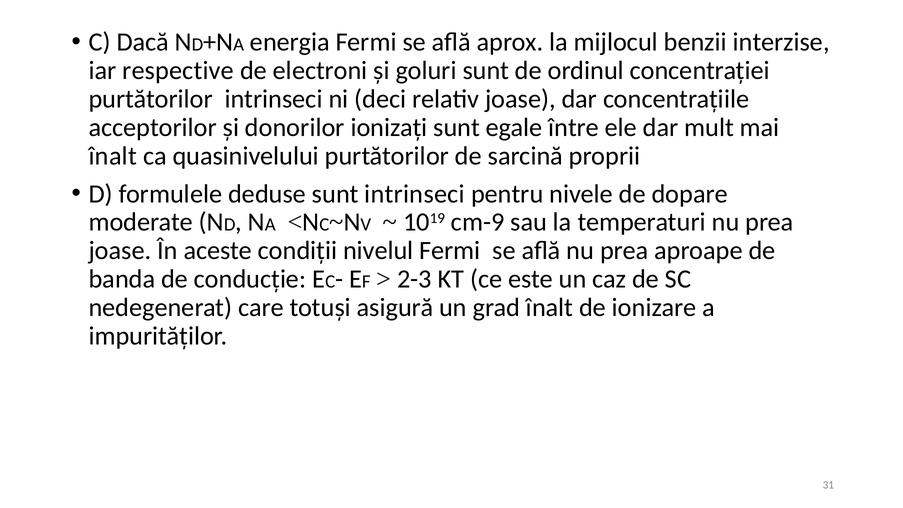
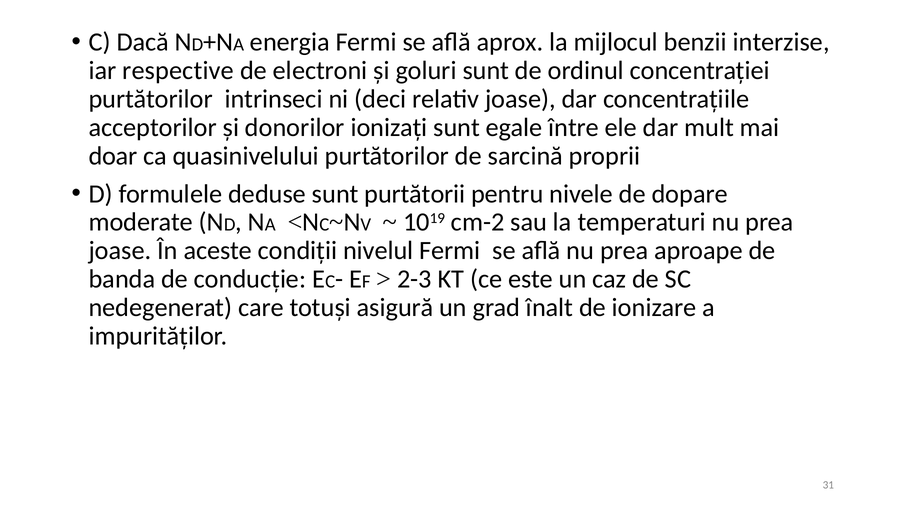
înalt at (113, 156): înalt -> doar
sunt intrinseci: intrinseci -> purtătorii
cm-9: cm-9 -> cm-2
